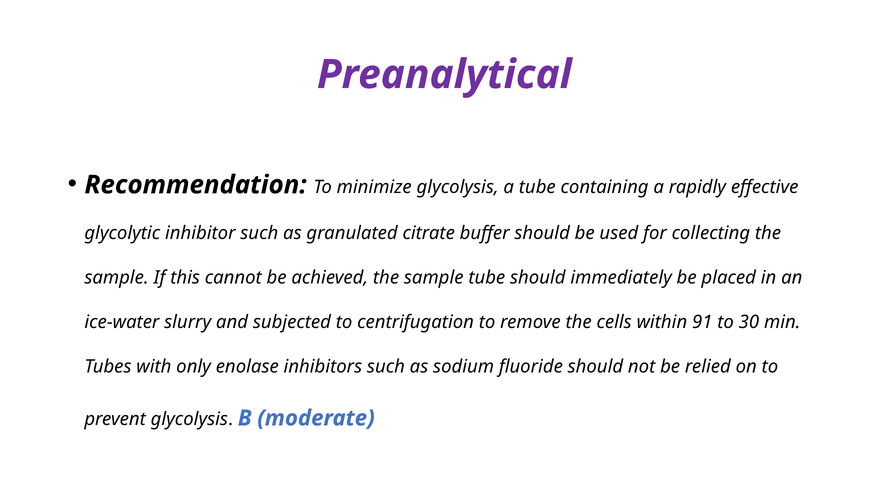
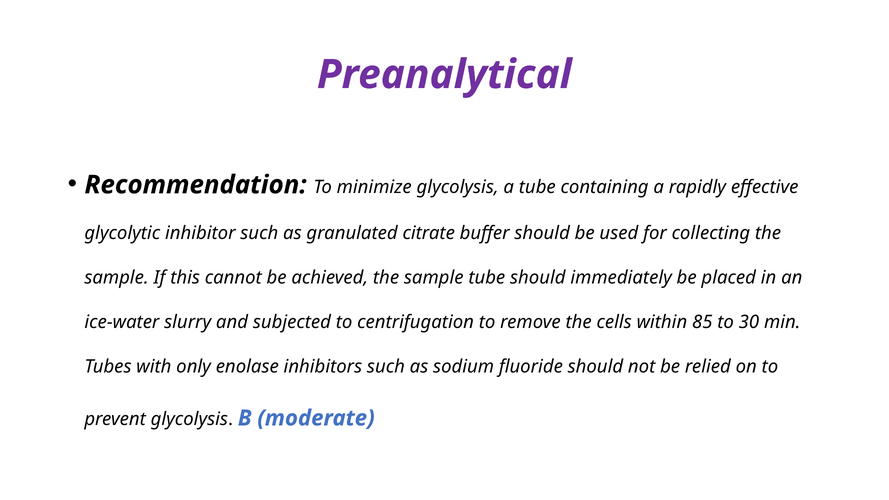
91: 91 -> 85
